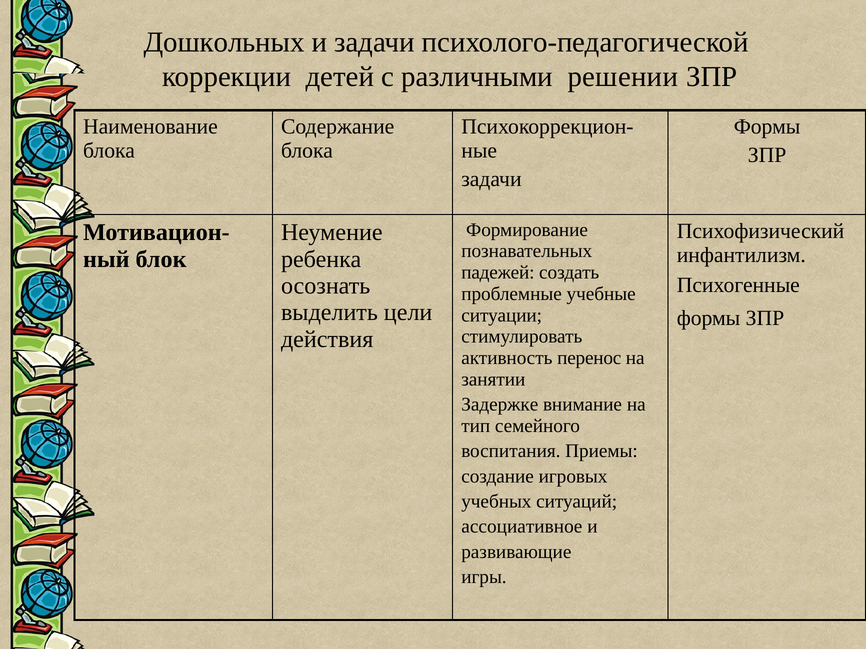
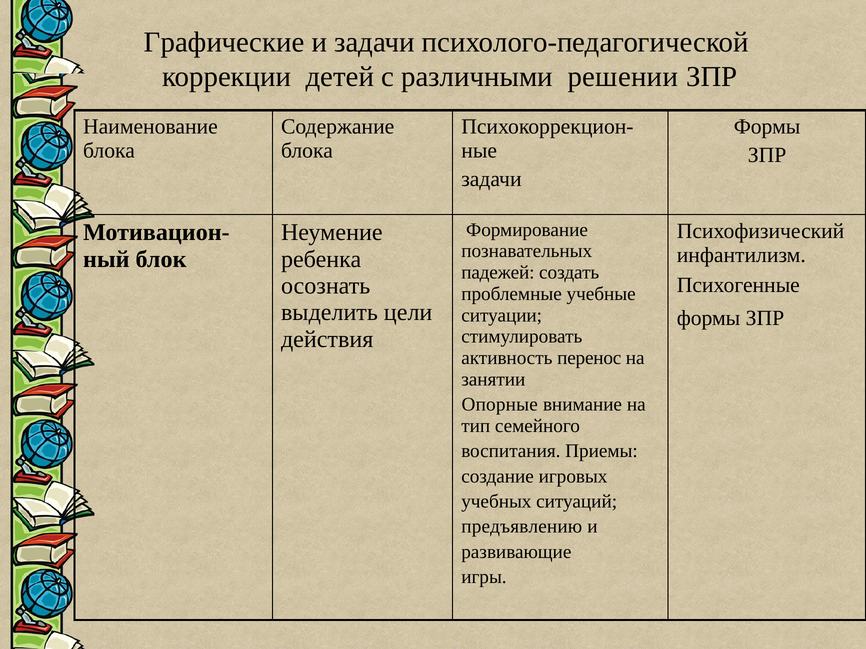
Дошкольных: Дошкольных -> Графические
Задержке: Задержке -> Опорные
ассоциативное: ассоциативное -> предъявлению
